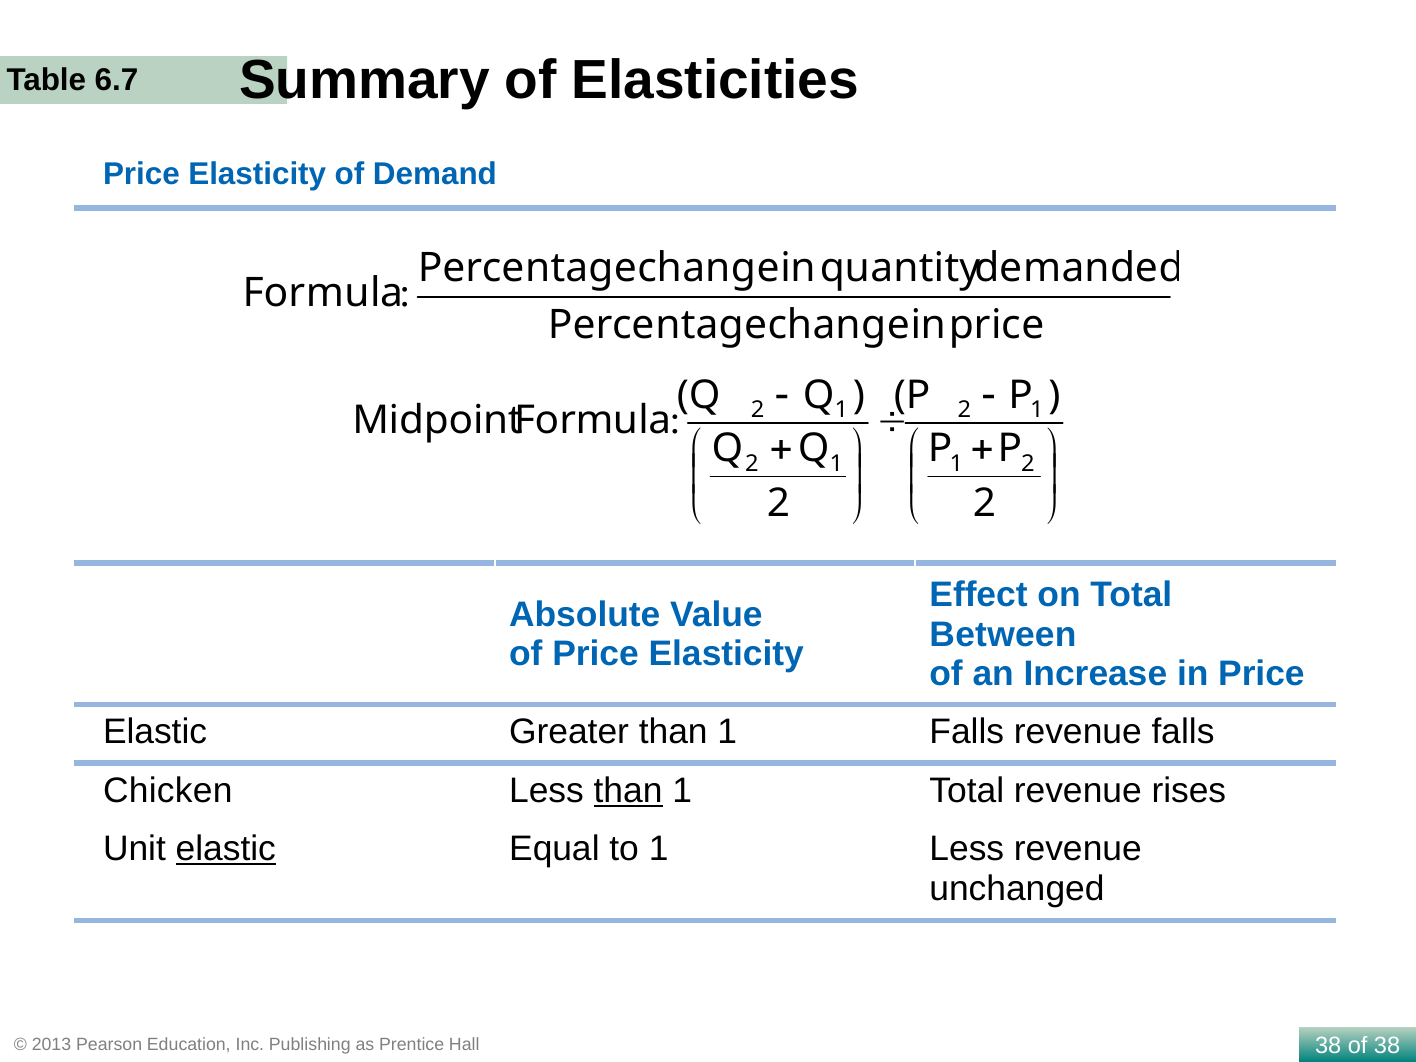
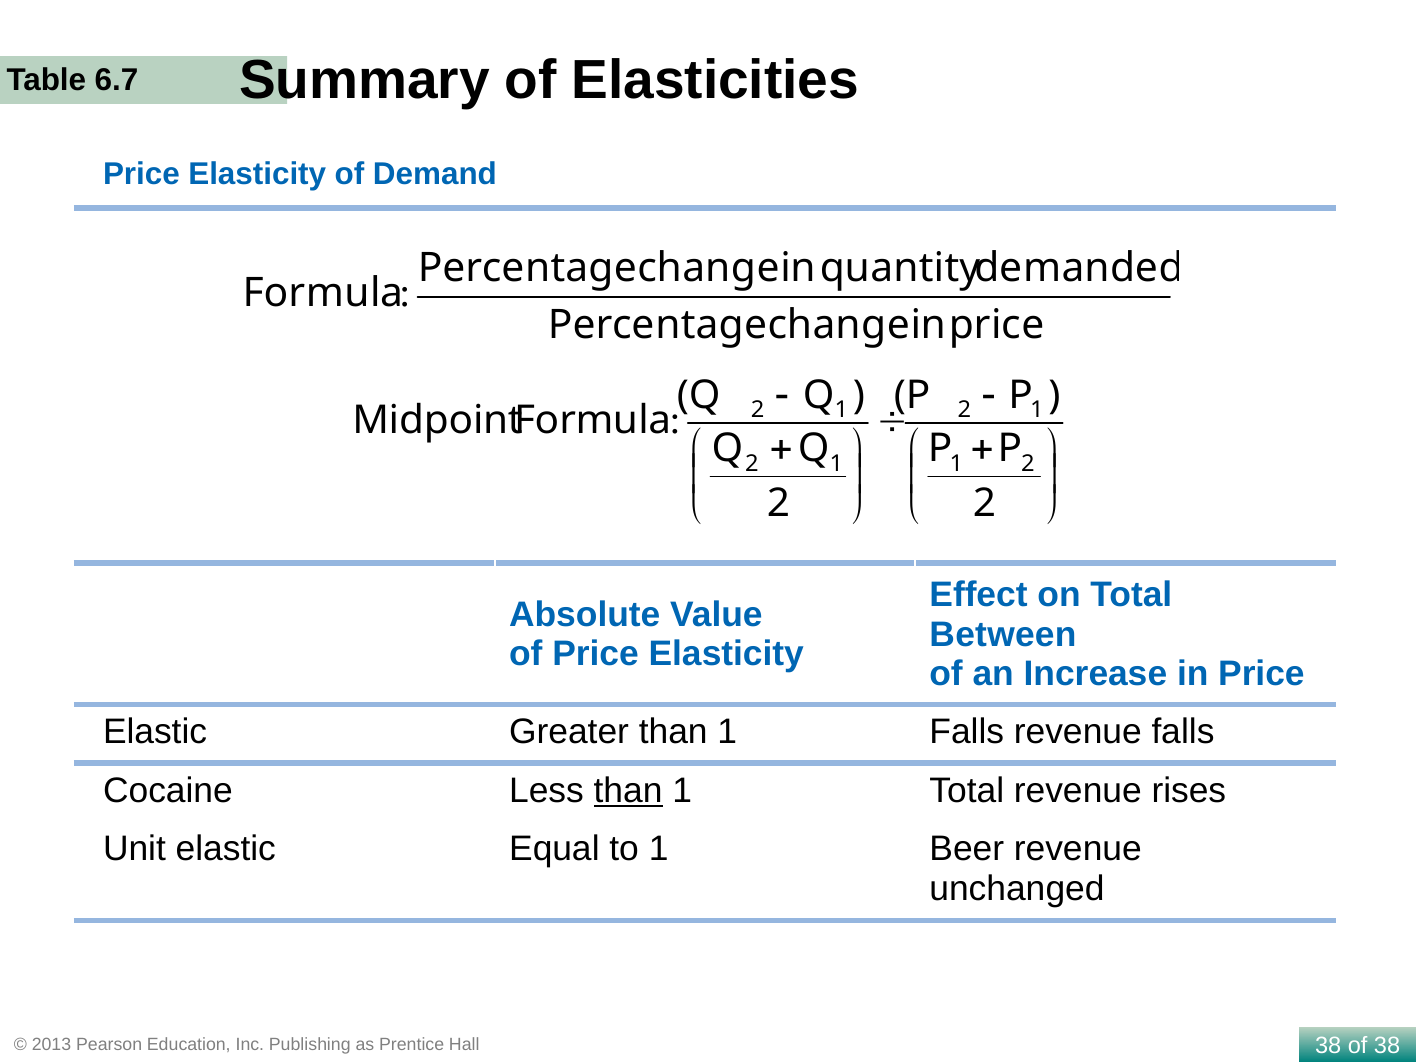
Chicken: Chicken -> Cocaine
elastic at (226, 849) underline: present -> none
1 Less: Less -> Beer
